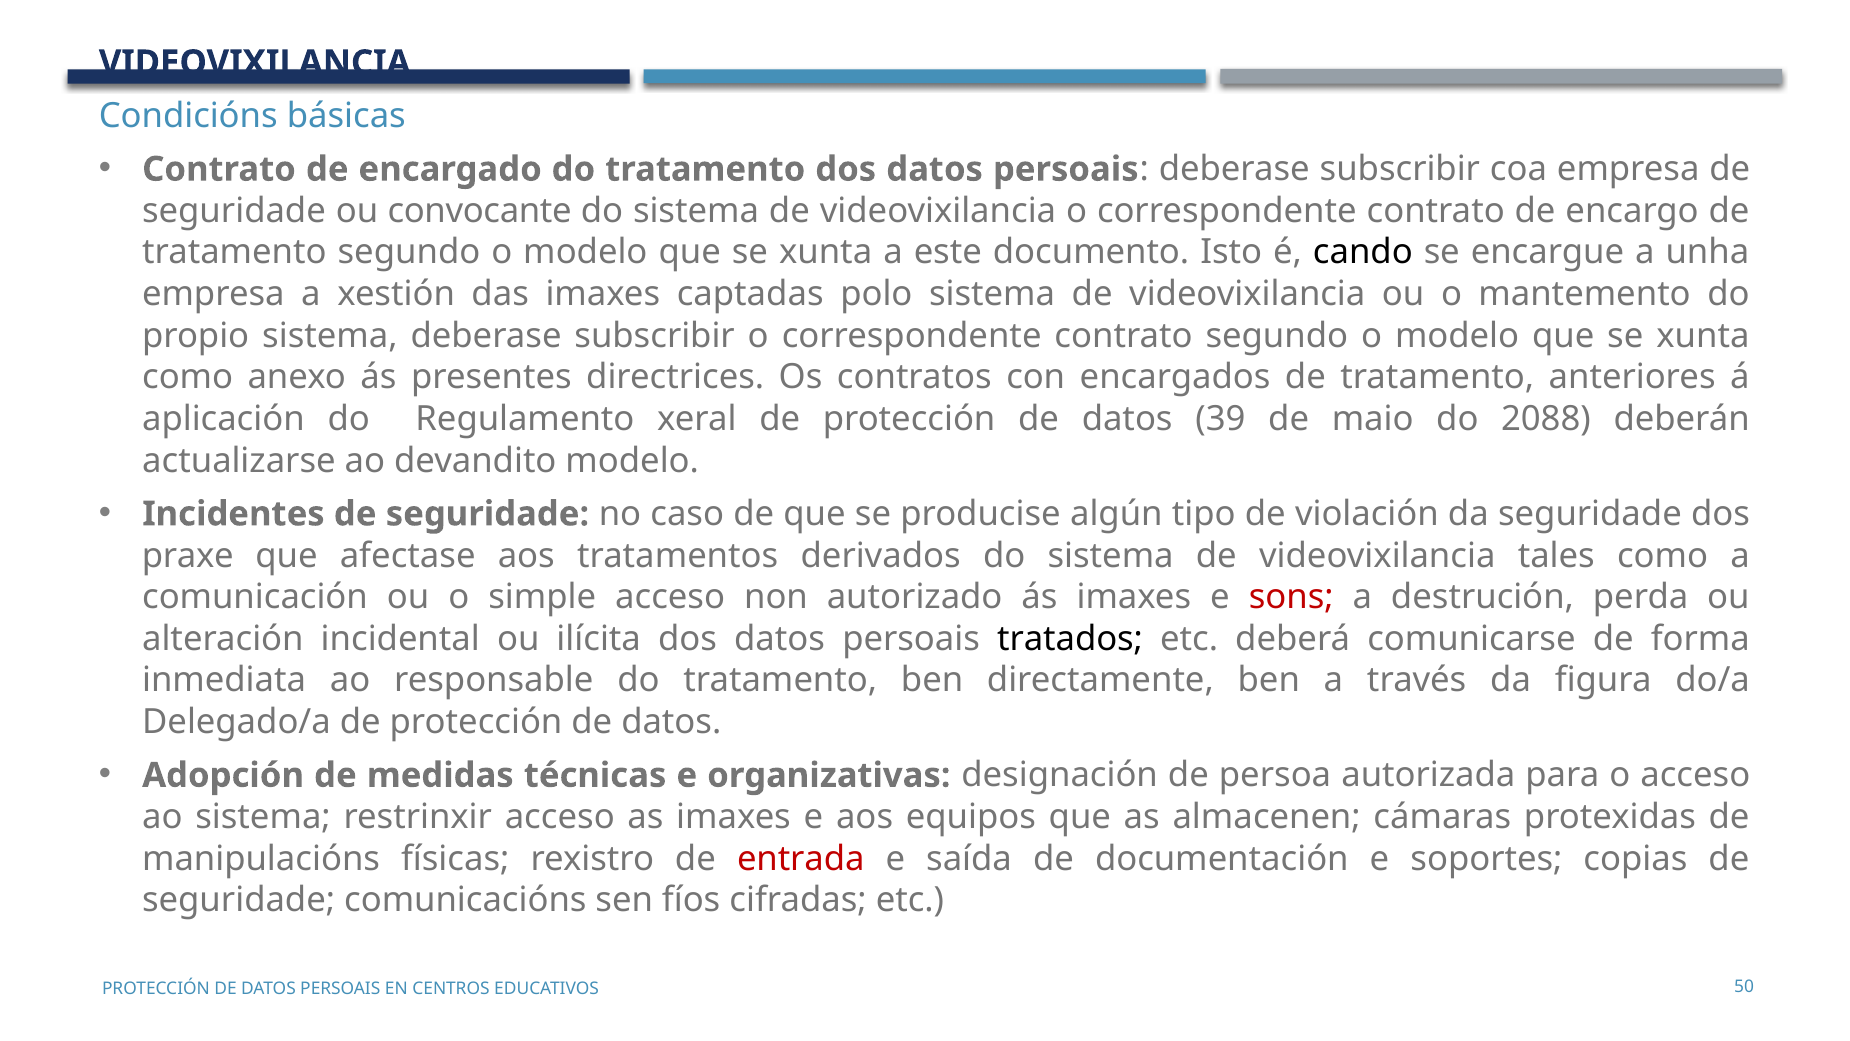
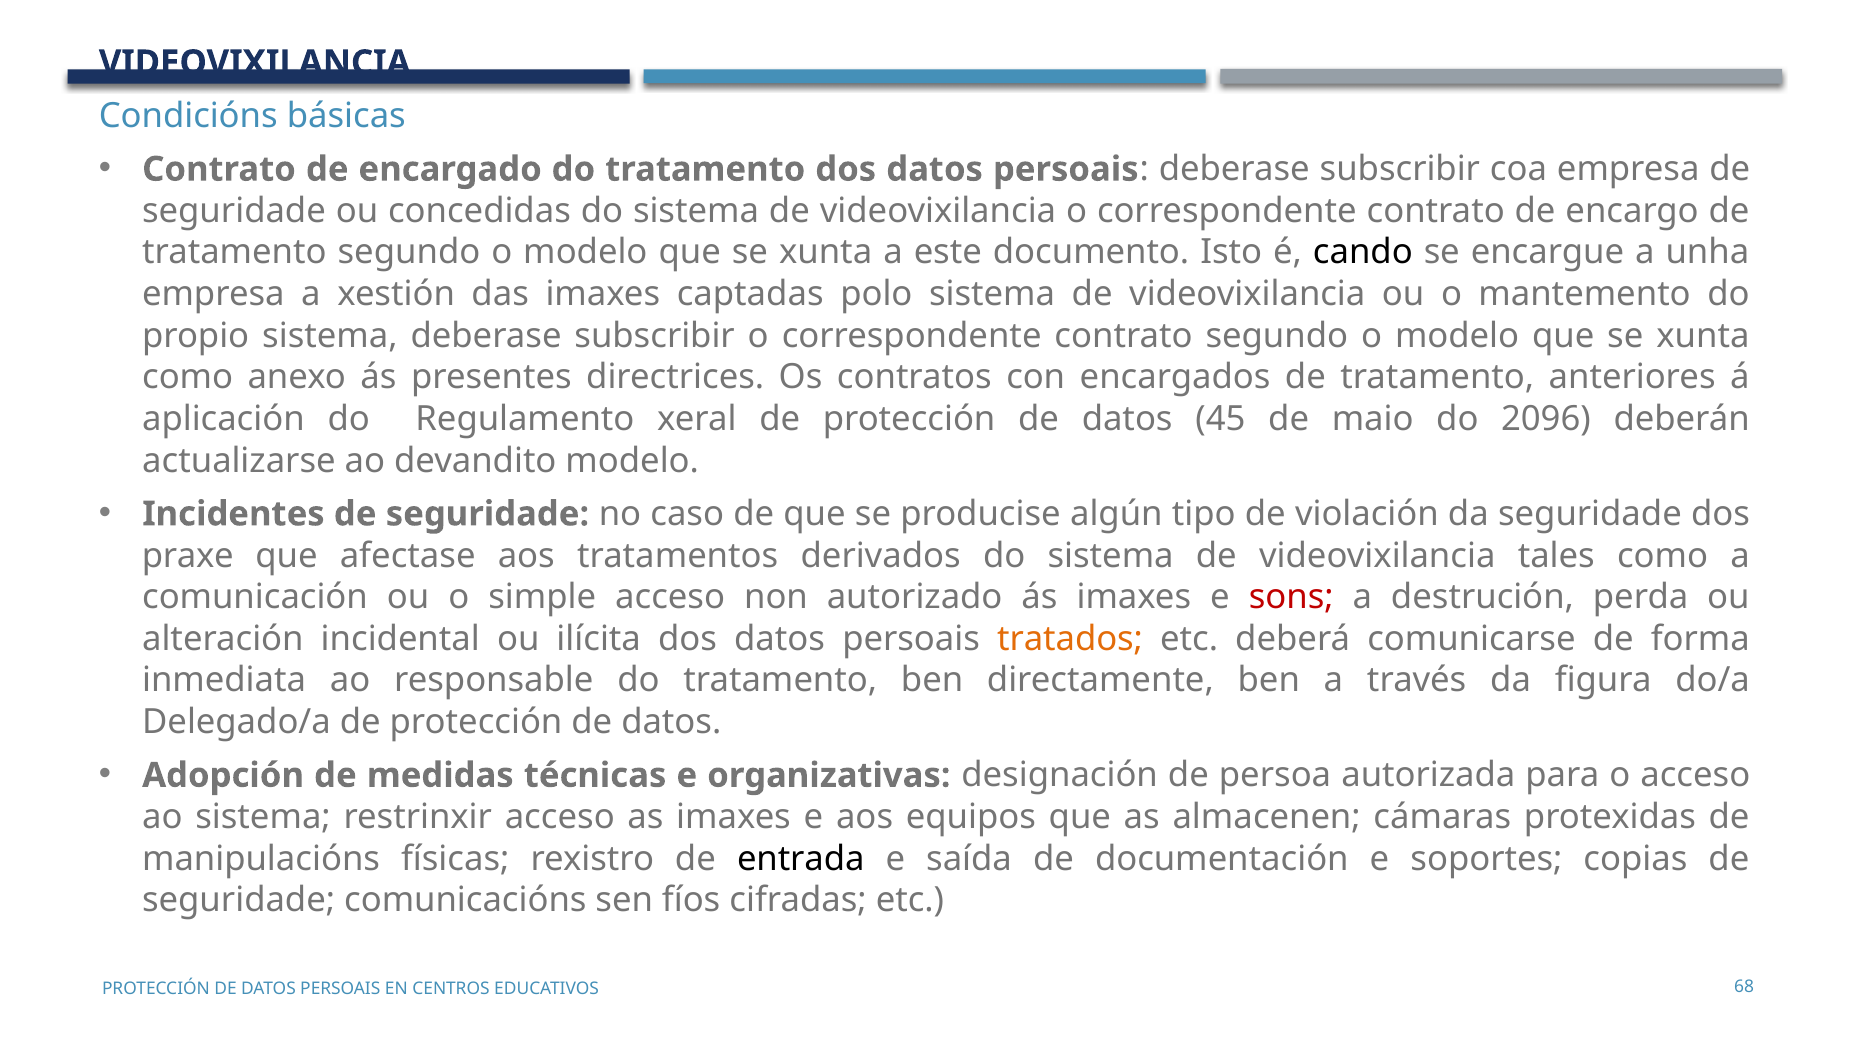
convocante: convocante -> concedidas
39: 39 -> 45
2088: 2088 -> 2096
tratados colour: black -> orange
entrada colour: red -> black
50: 50 -> 68
